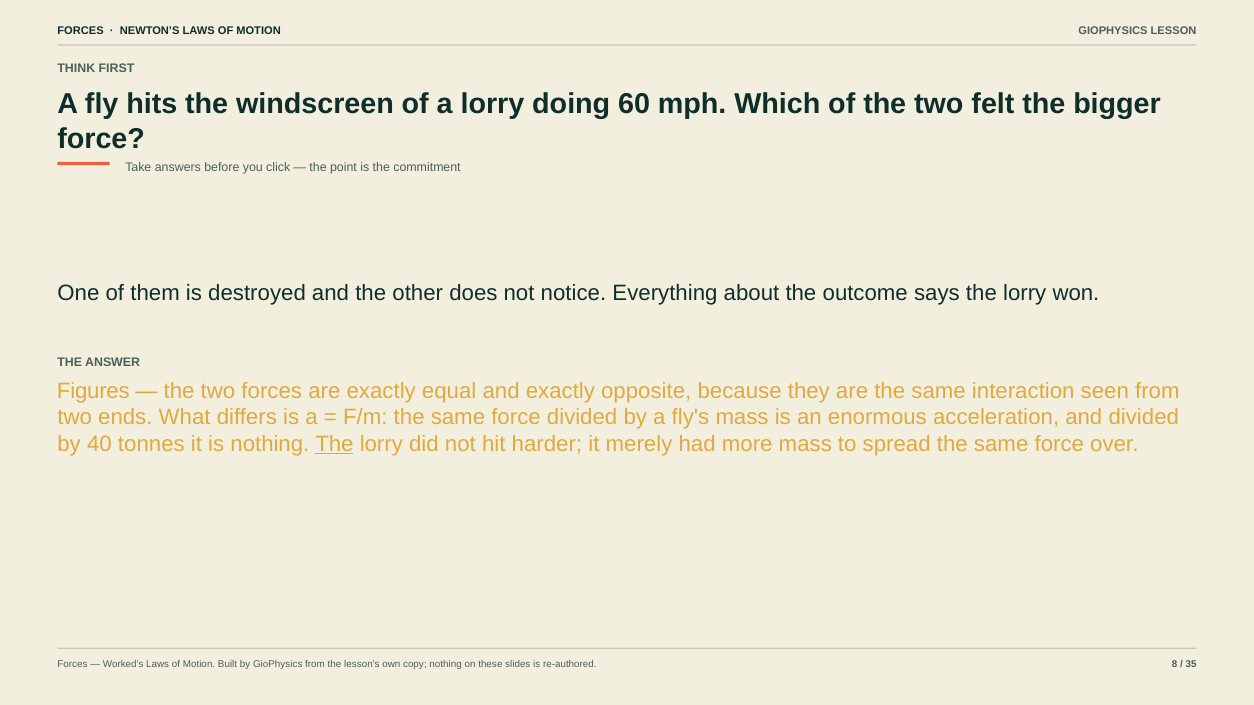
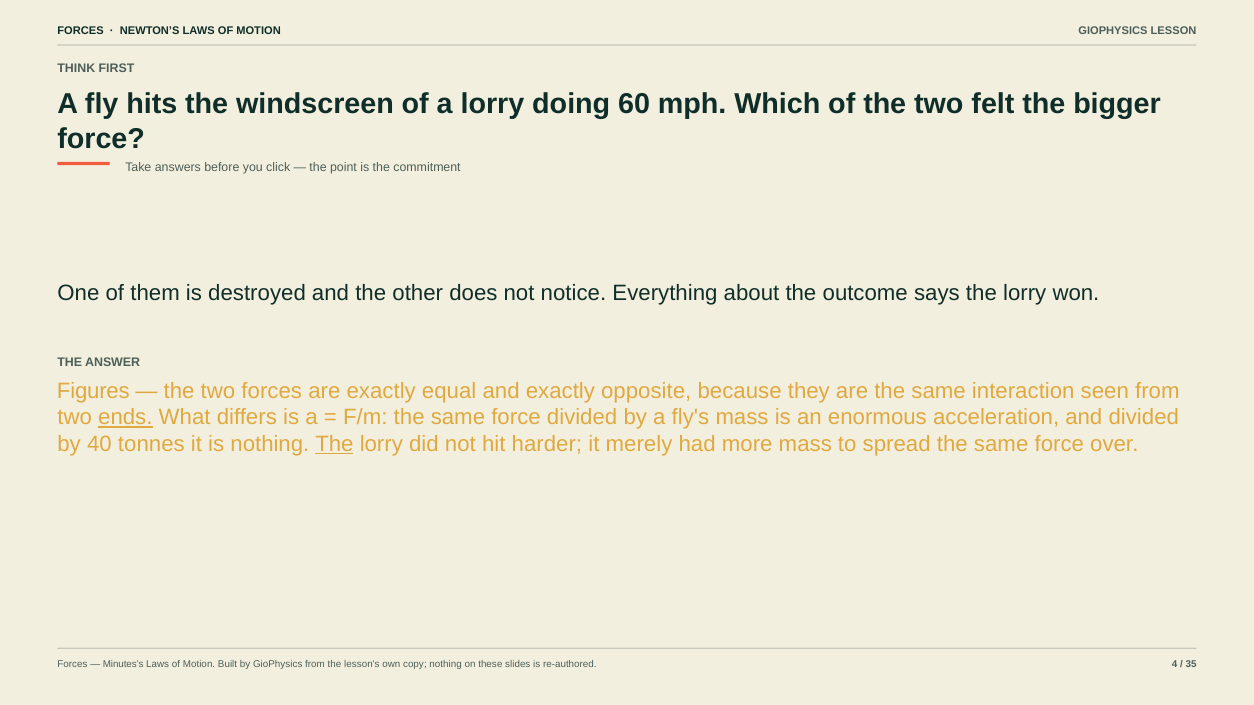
ends underline: none -> present
Worked’s: Worked’s -> Minutes’s
8: 8 -> 4
